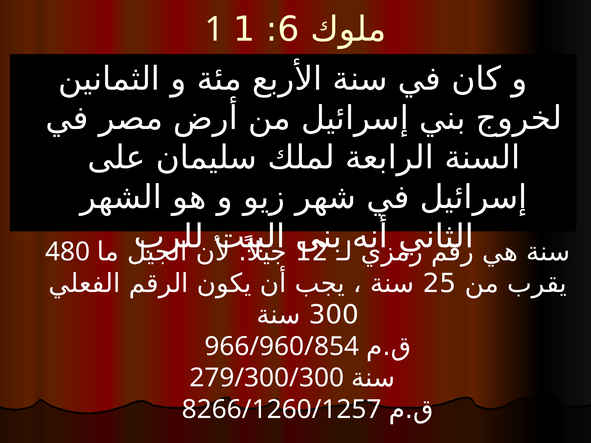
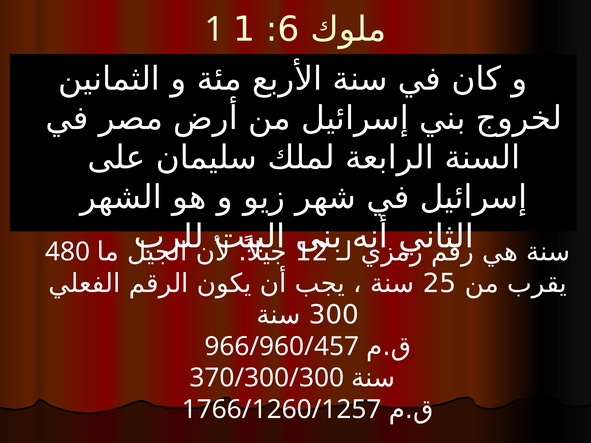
966/960/854: 966/960/854 -> 966/960/457
279/300/300: 279/300/300 -> 370/300/300
8266/1260/1257: 8266/1260/1257 -> 1766/1260/1257
